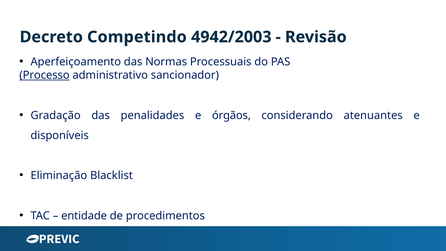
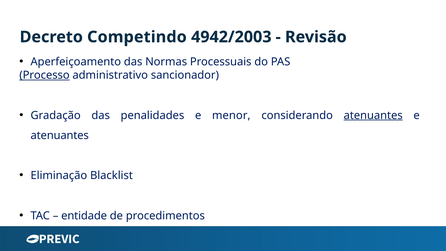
órgãos: órgãos -> menor
atenuantes at (373, 115) underline: none -> present
disponíveis at (60, 135): disponíveis -> atenuantes
